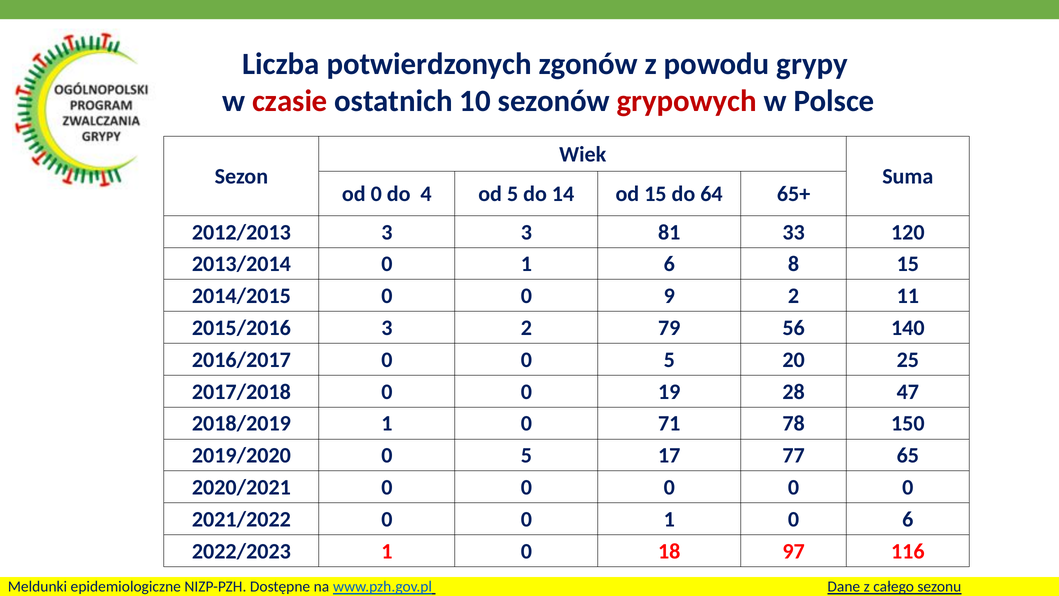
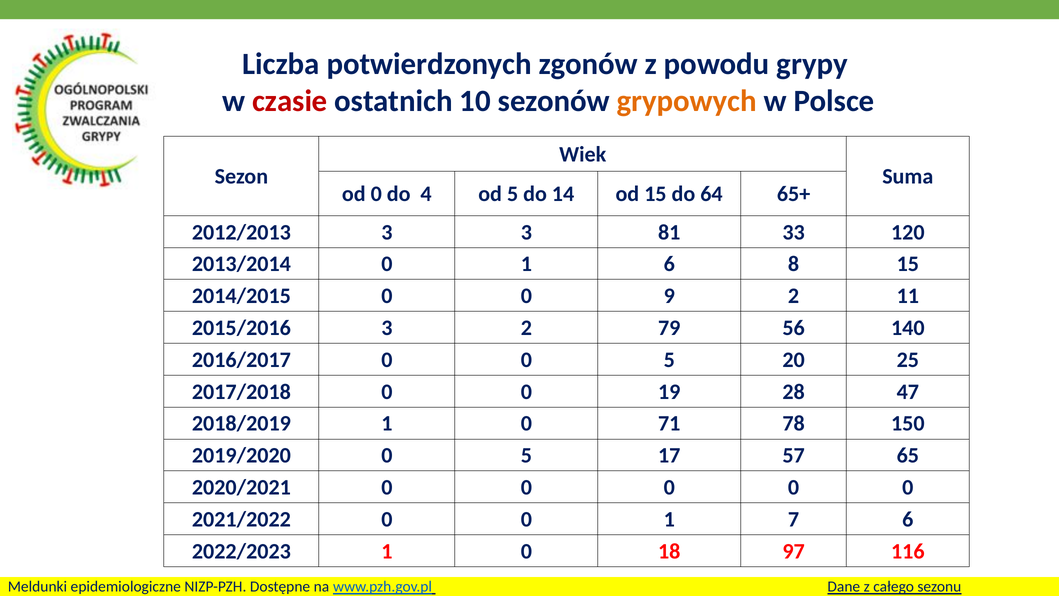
grypowych colour: red -> orange
77: 77 -> 57
0 1 0: 0 -> 7
